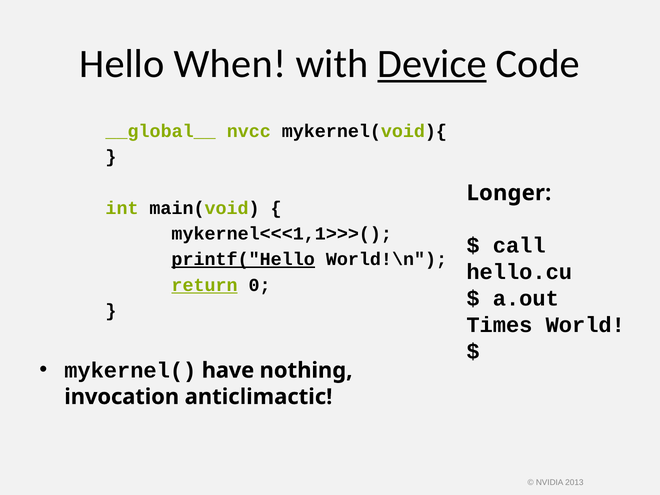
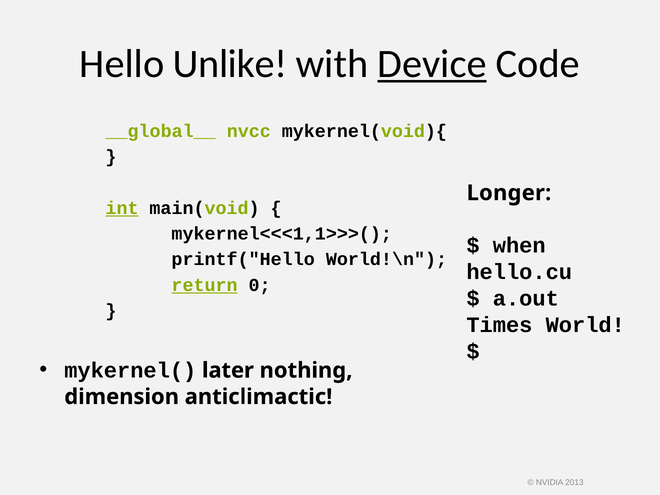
When: When -> Unlike
int underline: none -> present
call: call -> when
printf("Hello underline: present -> none
have: have -> later
invocation: invocation -> dimension
